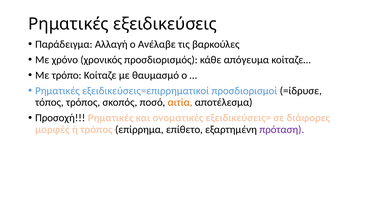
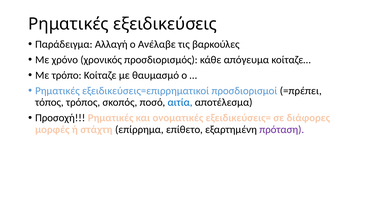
=ίδρυσε: =ίδρυσε -> =πρέπει
αιτία colour: orange -> blue
ή τρόπος: τρόπος -> στάχτη
